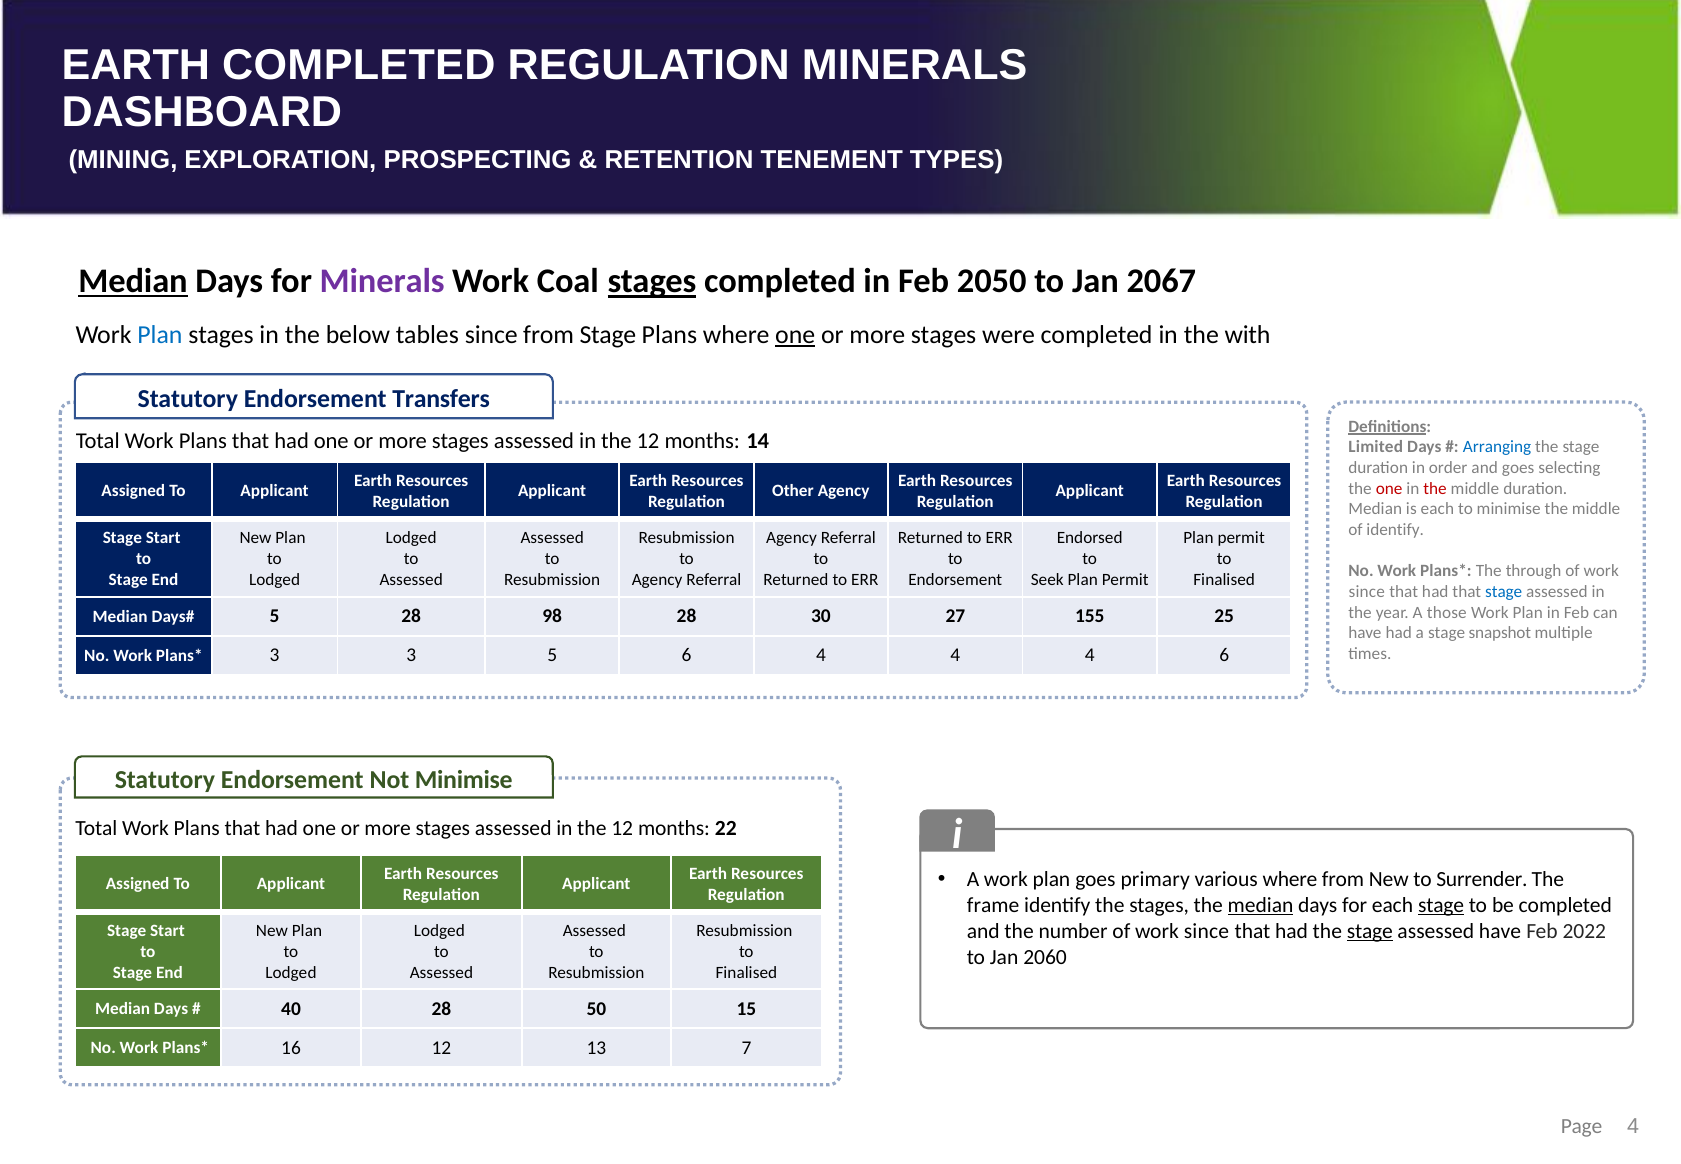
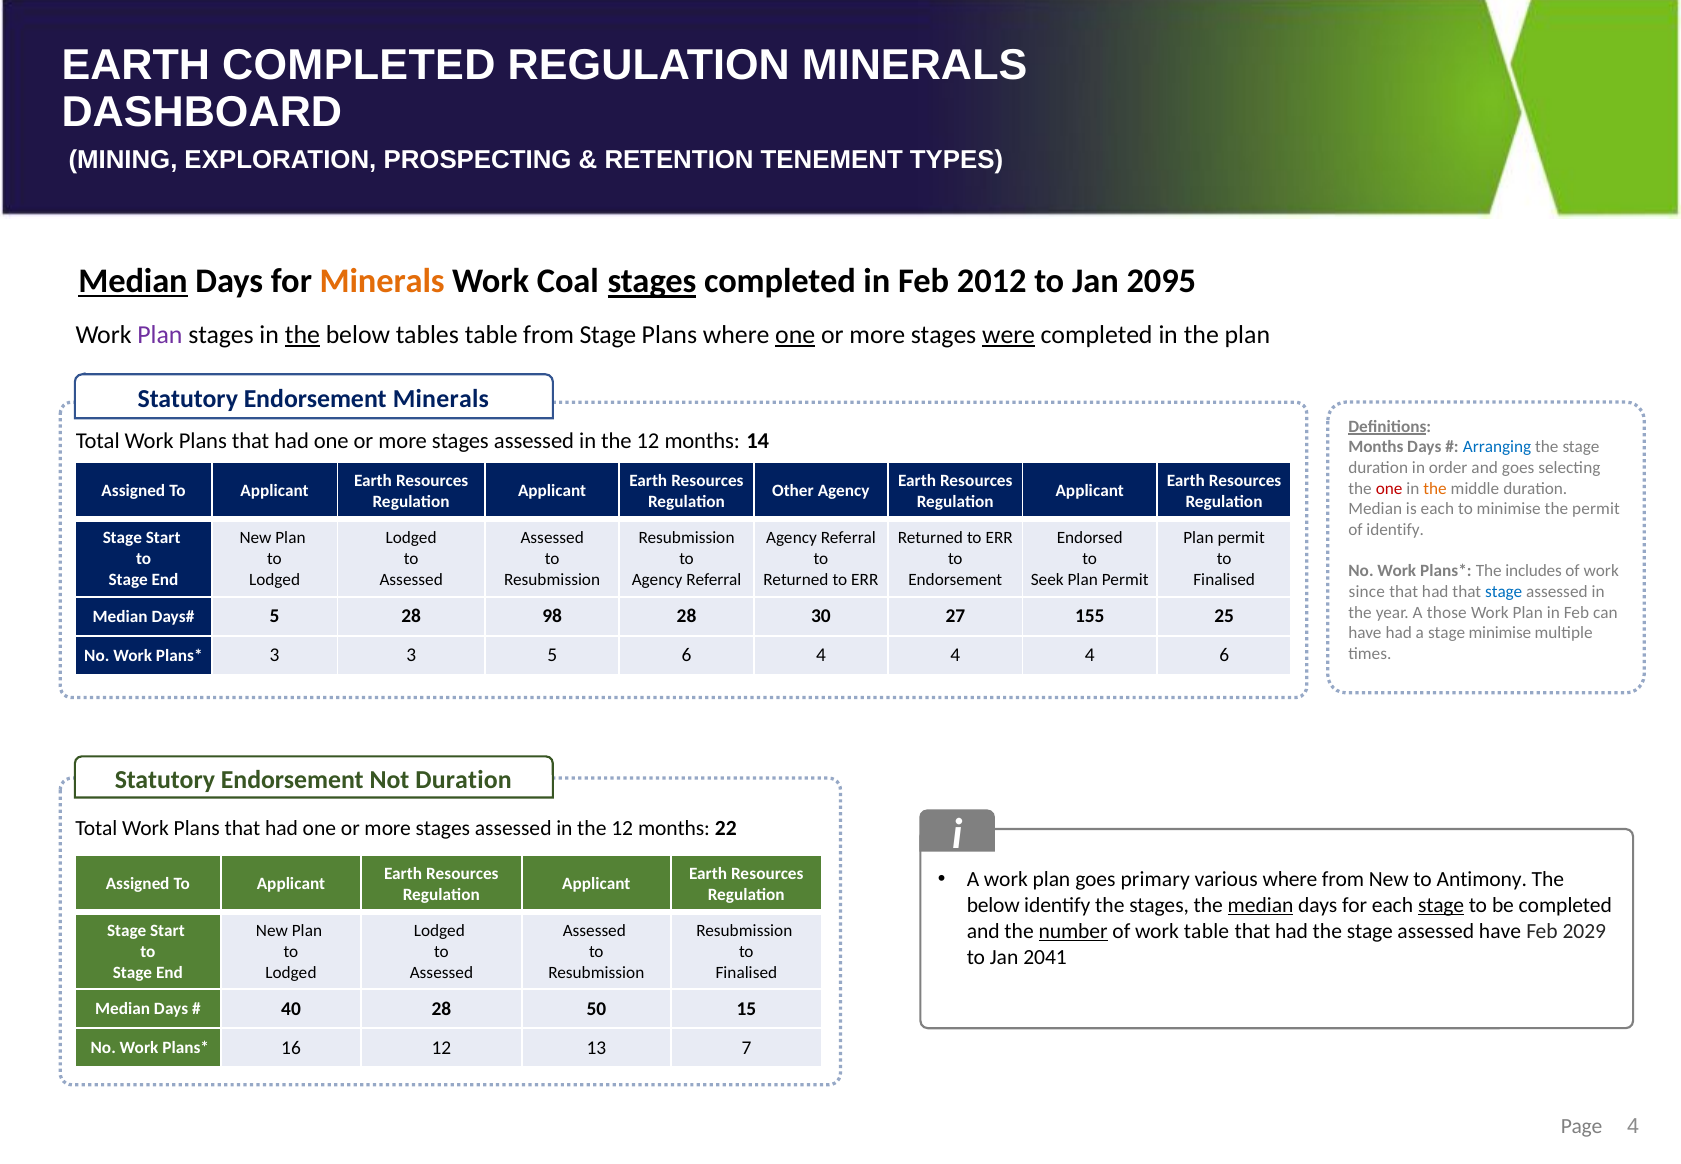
Minerals at (382, 281) colour: purple -> orange
2050: 2050 -> 2012
2067: 2067 -> 2095
Plan at (160, 335) colour: blue -> purple
the at (303, 335) underline: none -> present
tables since: since -> table
were underline: none -> present
the with: with -> plan
Endorsement Transfers: Transfers -> Minerals
Limited at (1376, 447): Limited -> Months
the at (1435, 488) colour: red -> orange
minimise the middle: middle -> permit
through: through -> includes
stage snapshot: snapshot -> minimise
Not Minimise: Minimise -> Duration
Surrender: Surrender -> Antimony
frame at (993, 905): frame -> below
number underline: none -> present
since at (1207, 931): since -> table
stage at (1370, 931) underline: present -> none
2022: 2022 -> 2029
2060: 2060 -> 2041
